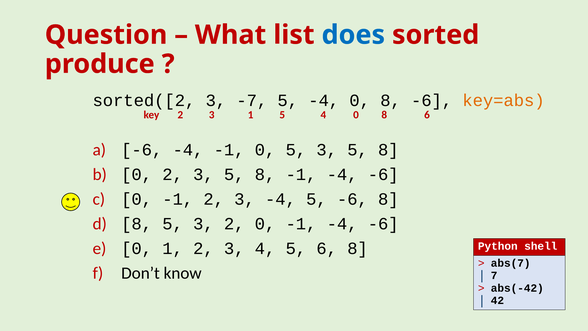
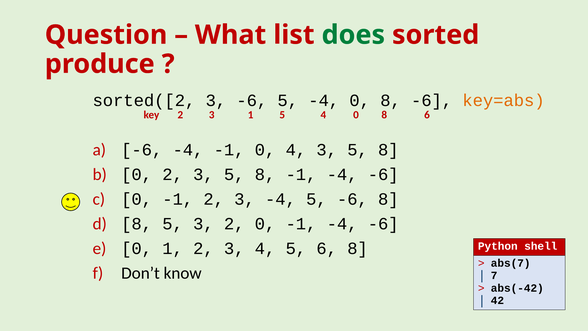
does colour: blue -> green
3 -7: -7 -> -6
0 5: 5 -> 4
